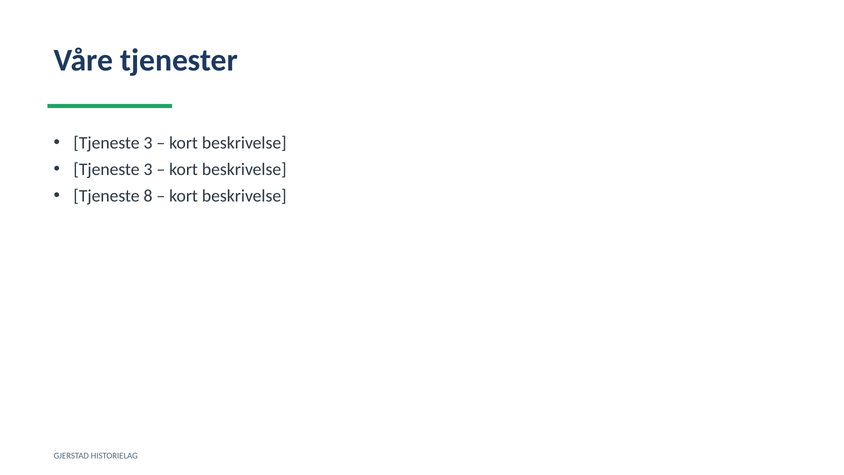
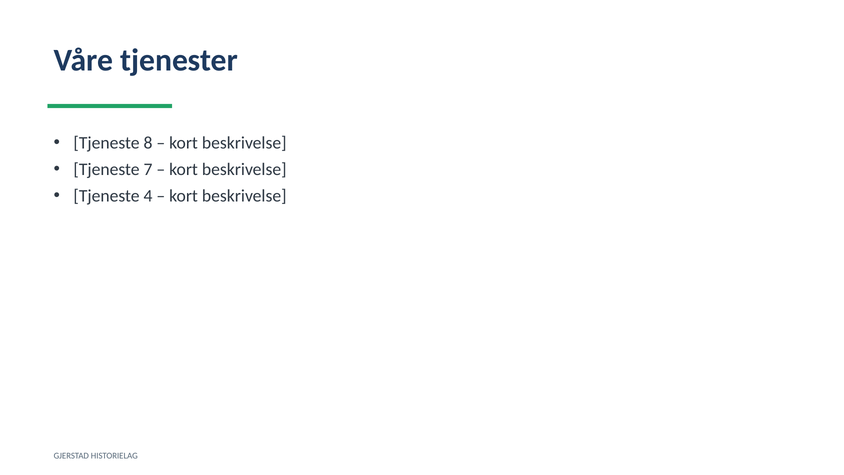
3 at (148, 143): 3 -> 8
3 at (148, 169): 3 -> 7
8: 8 -> 4
